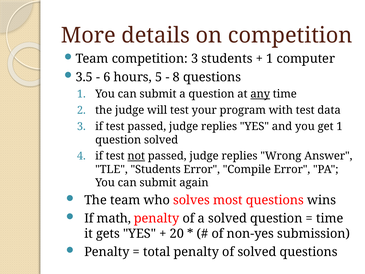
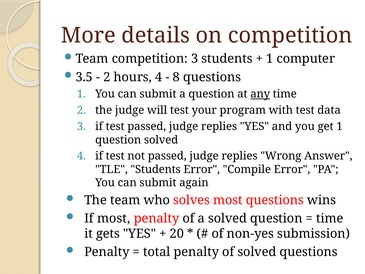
6 at (107, 77): 6 -> 2
hours 5: 5 -> 4
not underline: present -> none
If math: math -> most
